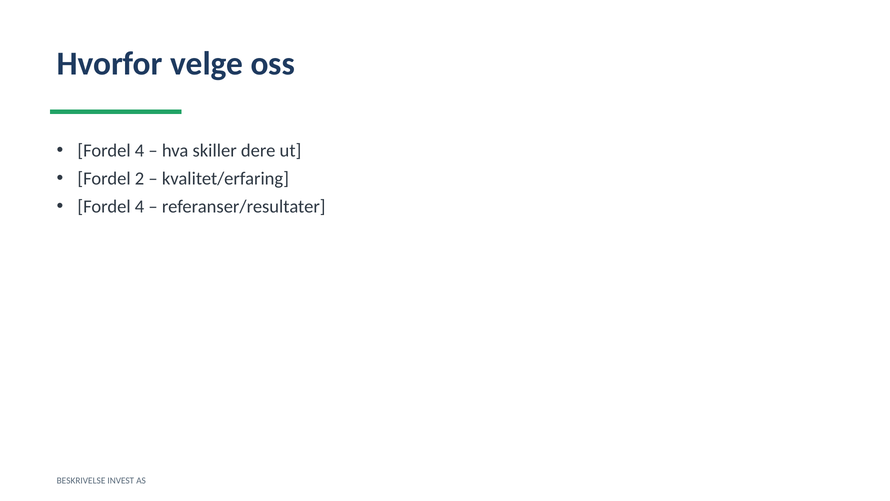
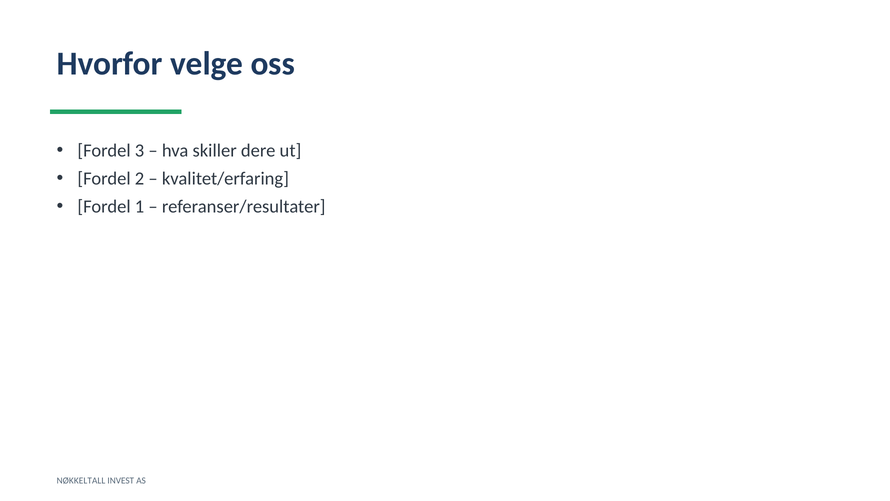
4 at (140, 151): 4 -> 3
4 at (140, 206): 4 -> 1
BESKRIVELSE: BESKRIVELSE -> NØKKELTALL
